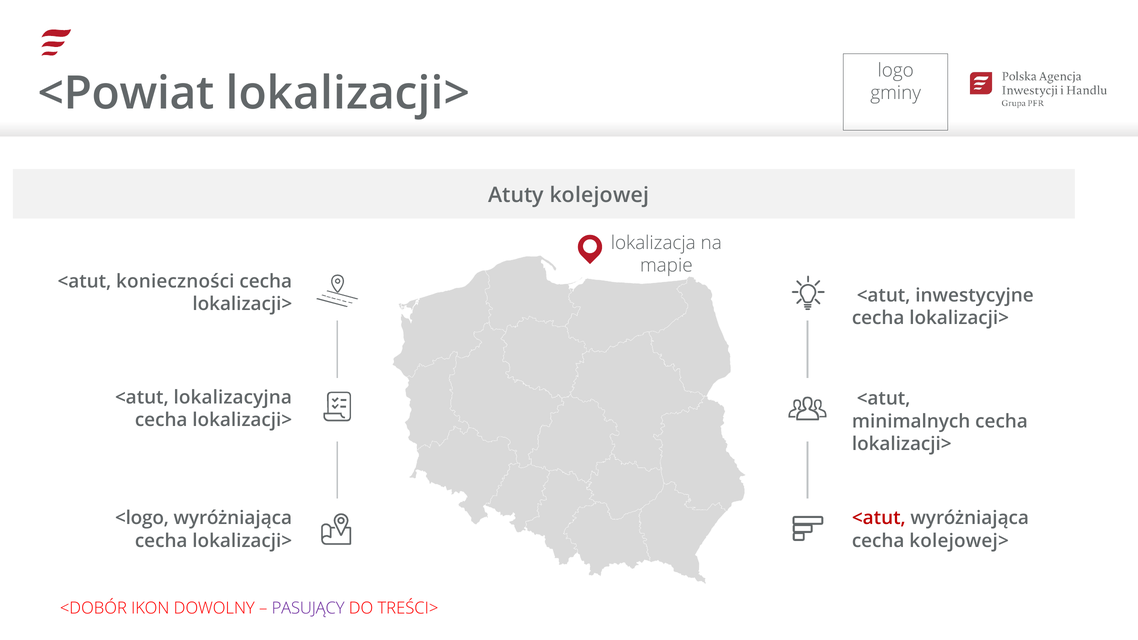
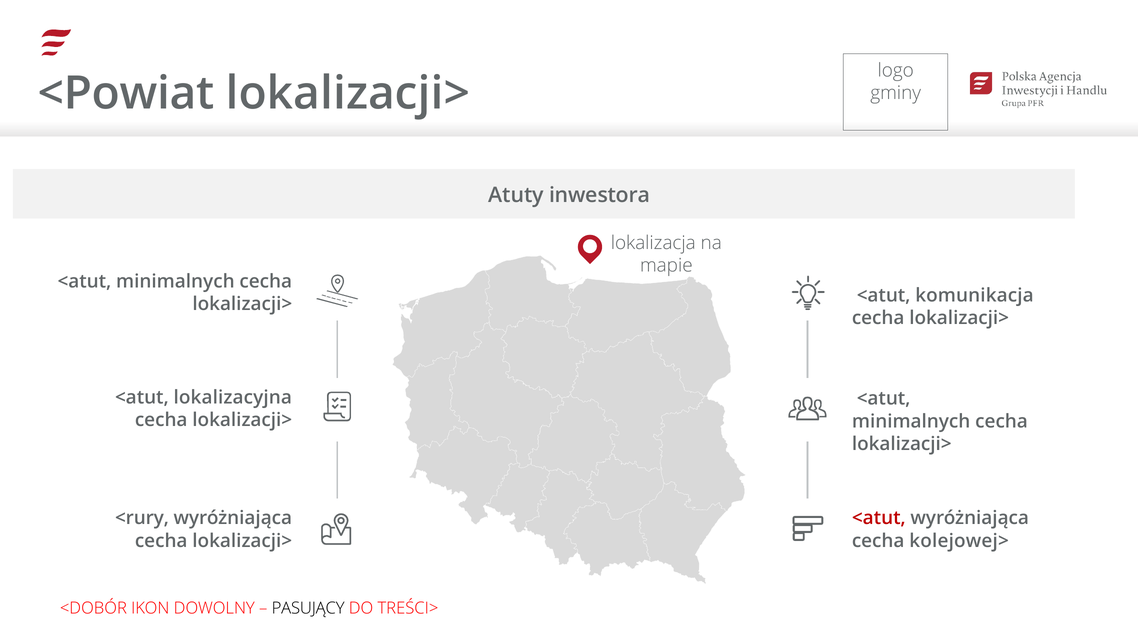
kolejowej: kolejowej -> inwestora
konieczności at (175, 282): konieczności -> minimalnych
inwestycyjne: inwestycyjne -> komunikacja
<logo: <logo -> <rury
PASUJĄCY colour: purple -> black
